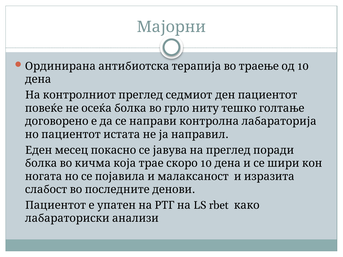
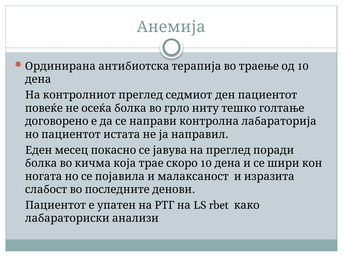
Мајорни: Мајорни -> Анемија
